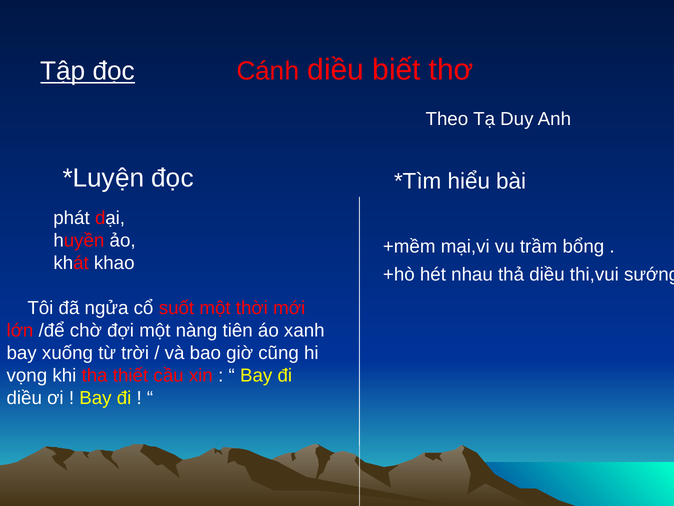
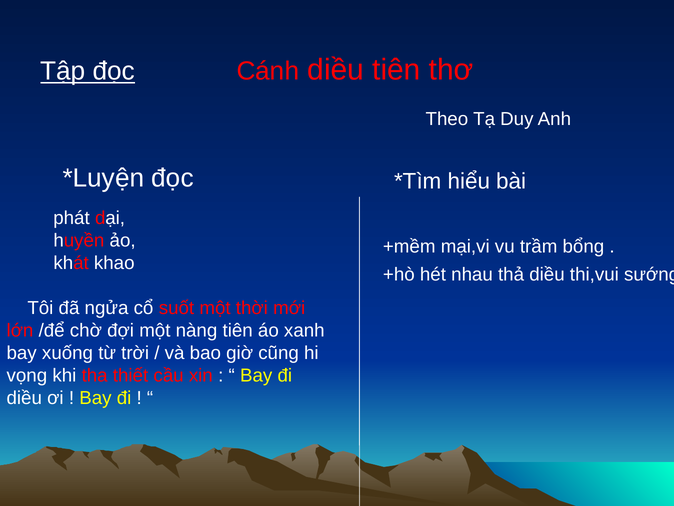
diều biết: biết -> tiên
